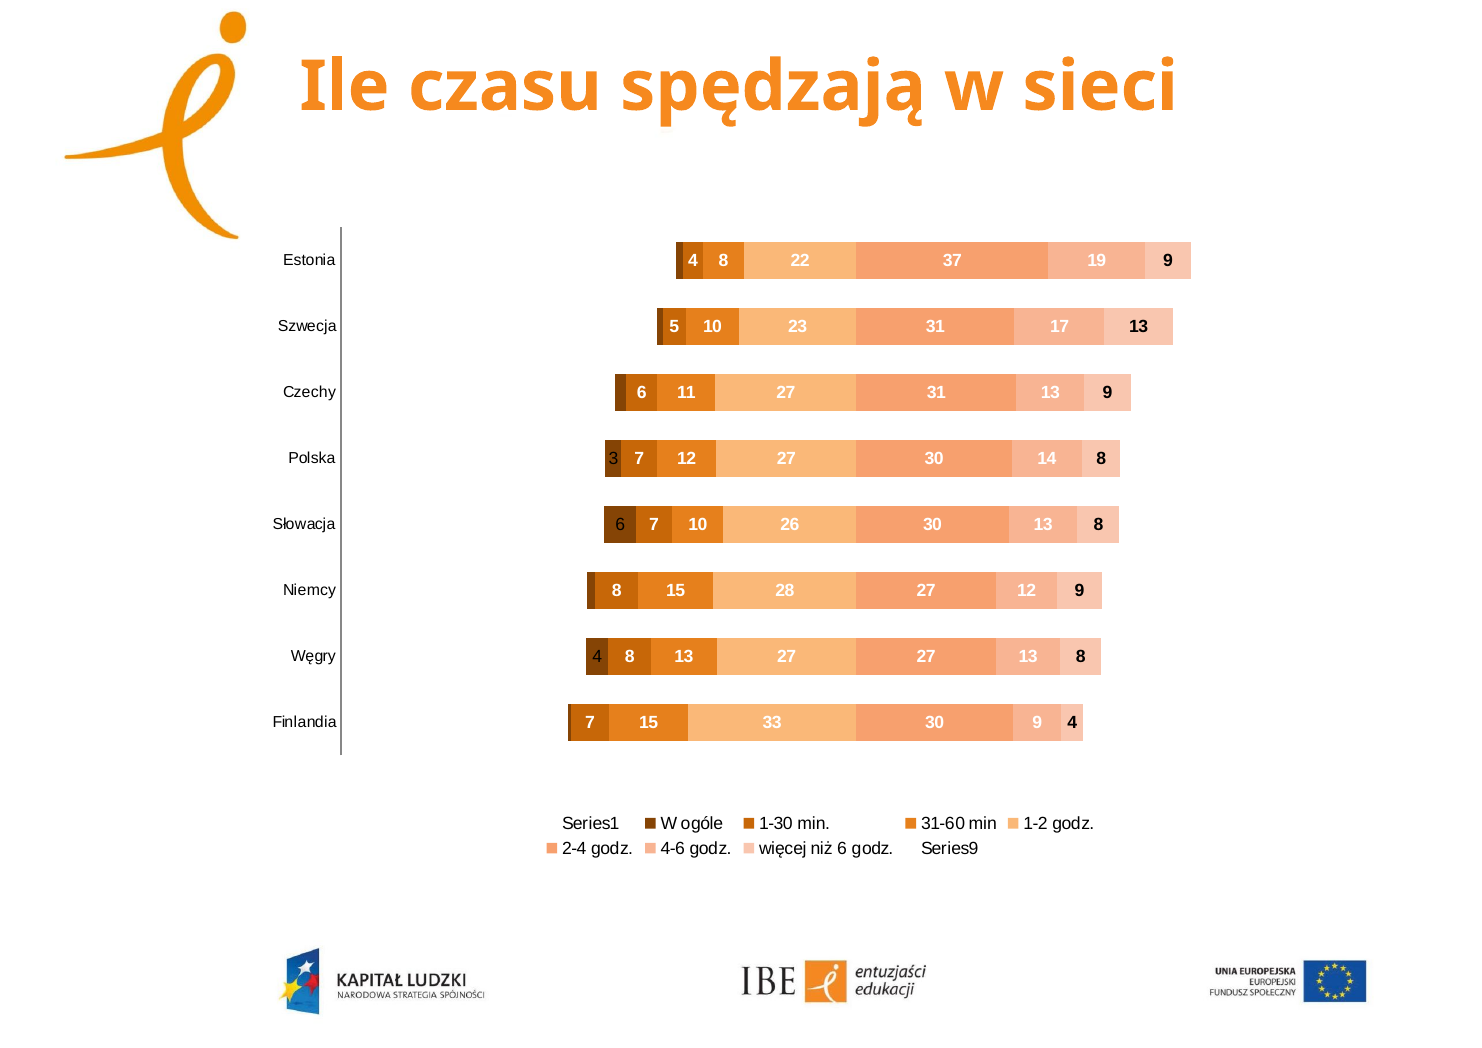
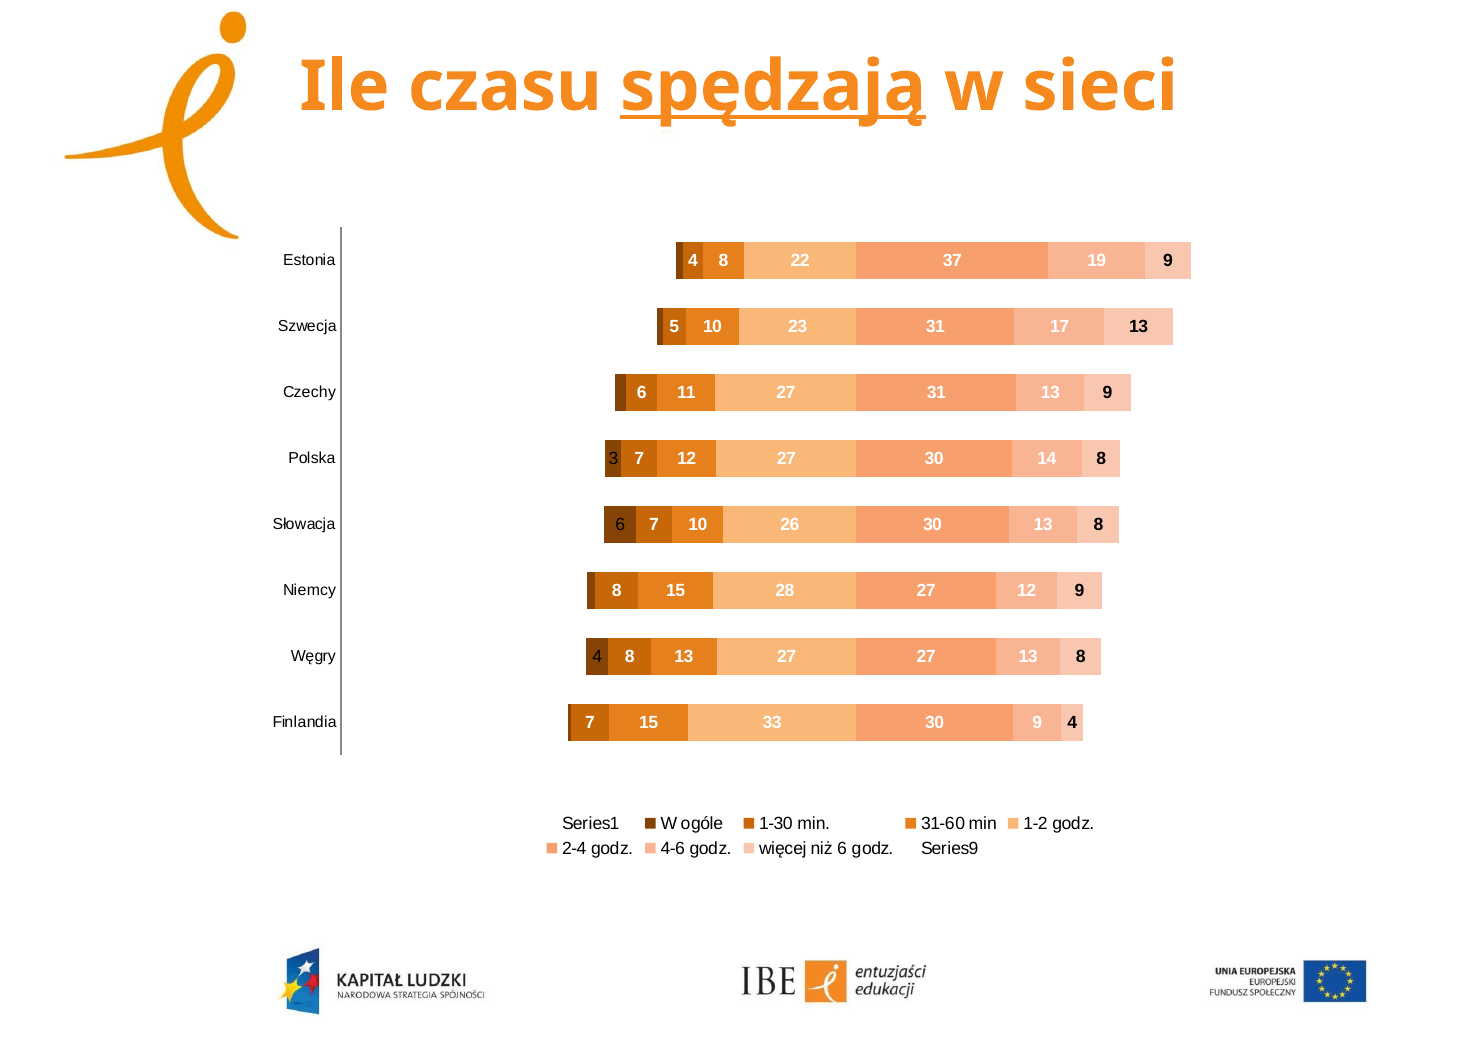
spędzają underline: none -> present
